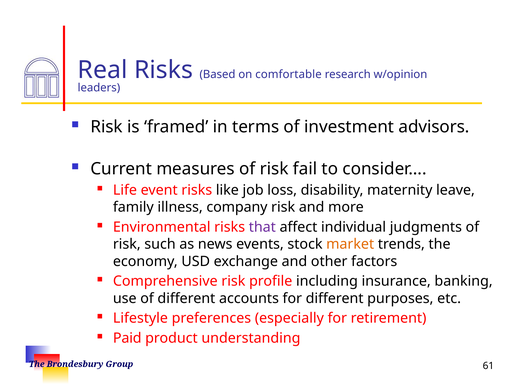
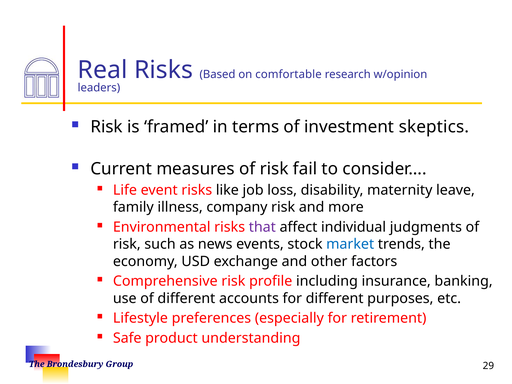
advisors: advisors -> skeptics
market colour: orange -> blue
Paid: Paid -> Safe
61: 61 -> 29
